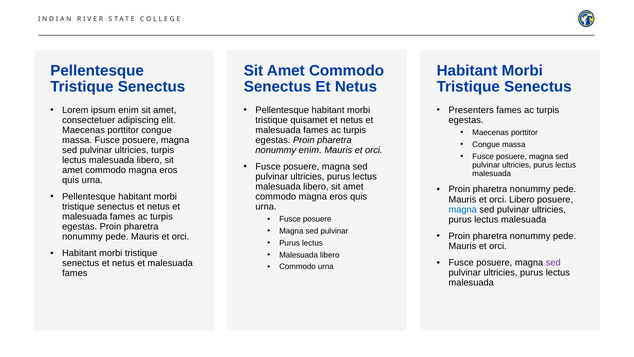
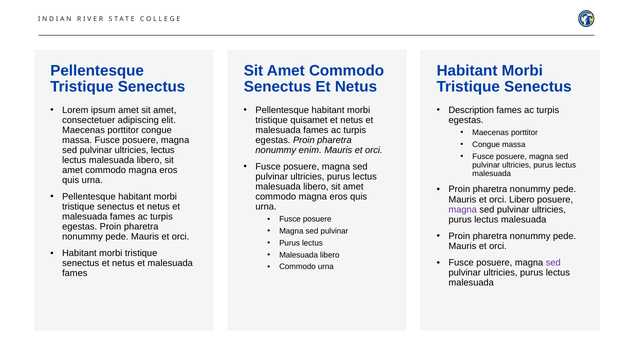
ipsum enim: enim -> amet
Presenters: Presenters -> Description
ultricies turpis: turpis -> lectus
magna at (463, 209) colour: blue -> purple
